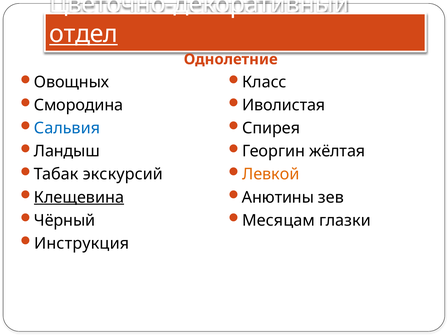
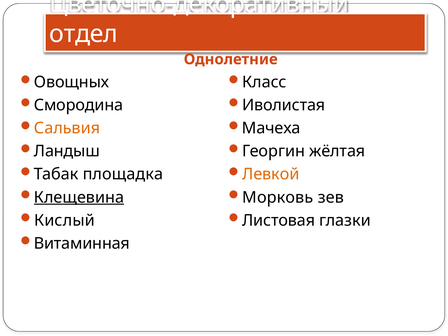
отдел underline: present -> none
Сальвия colour: blue -> orange
Спирея: Спирея -> Мачеха
экскурсий: экскурсий -> площадка
Анютины: Анютины -> Морковь
Чёрный: Чёрный -> Кислый
Месяцам: Месяцам -> Листовая
Инструкция: Инструкция -> Витаминная
